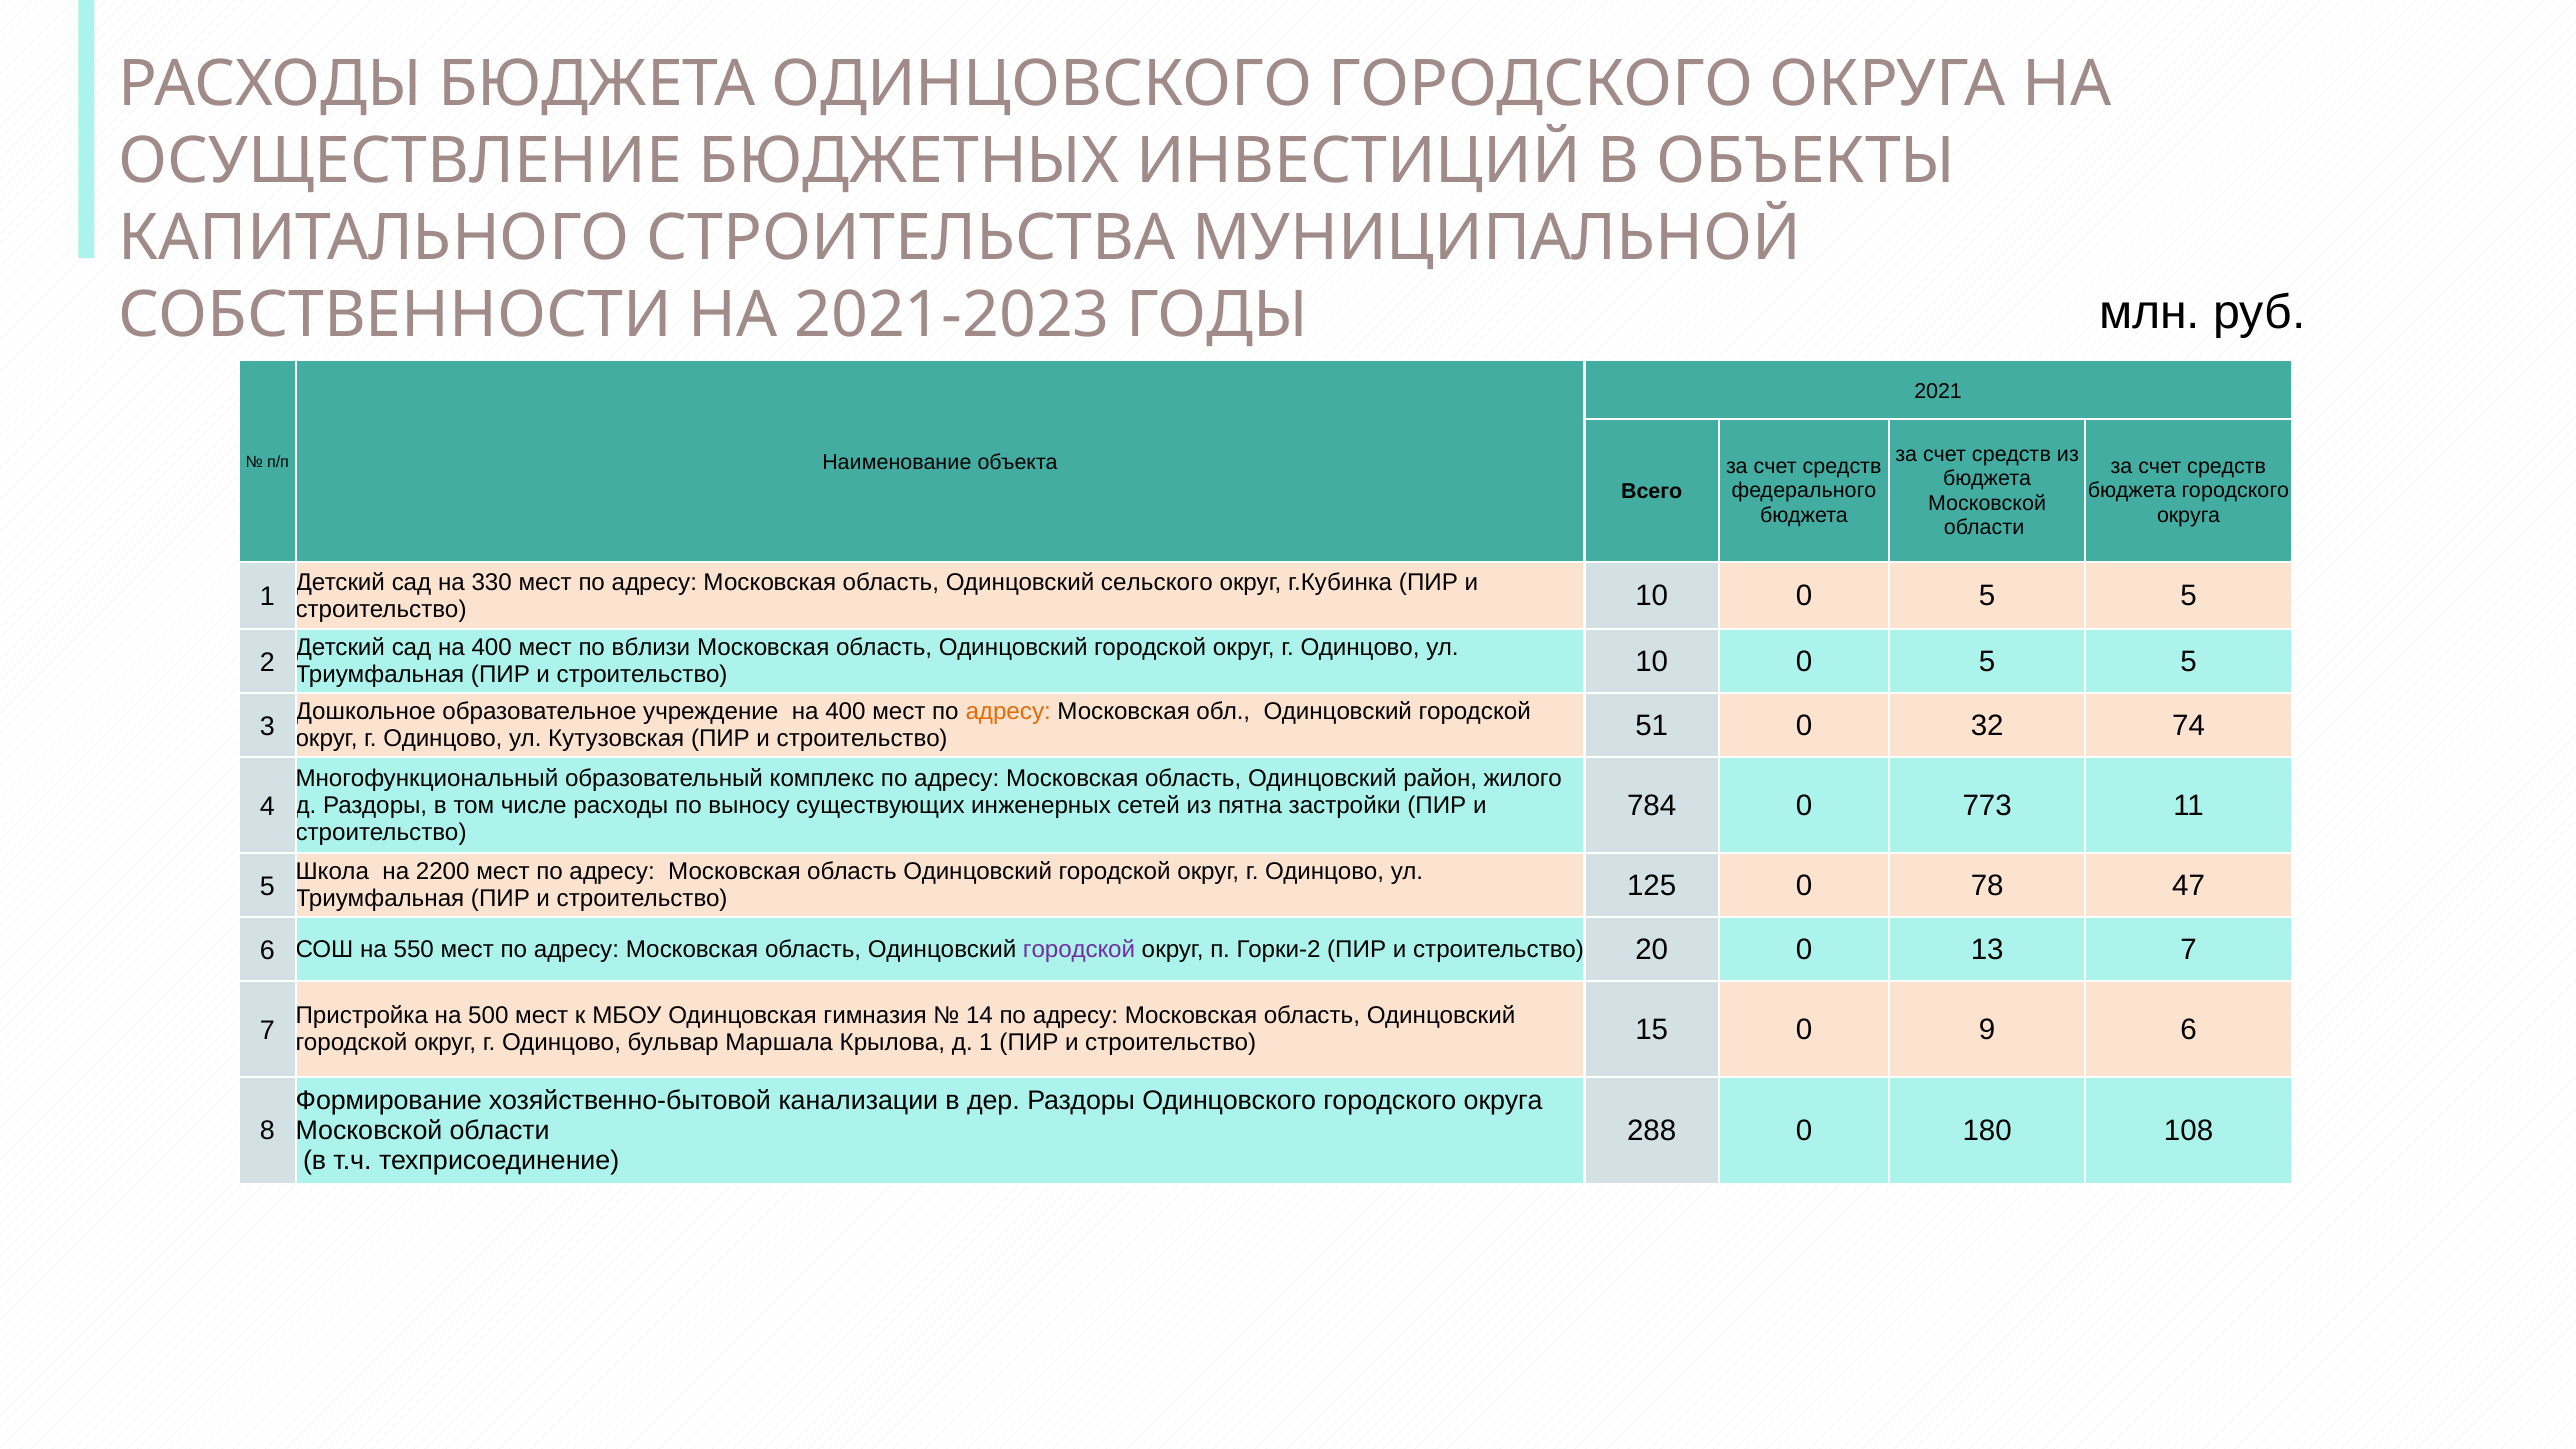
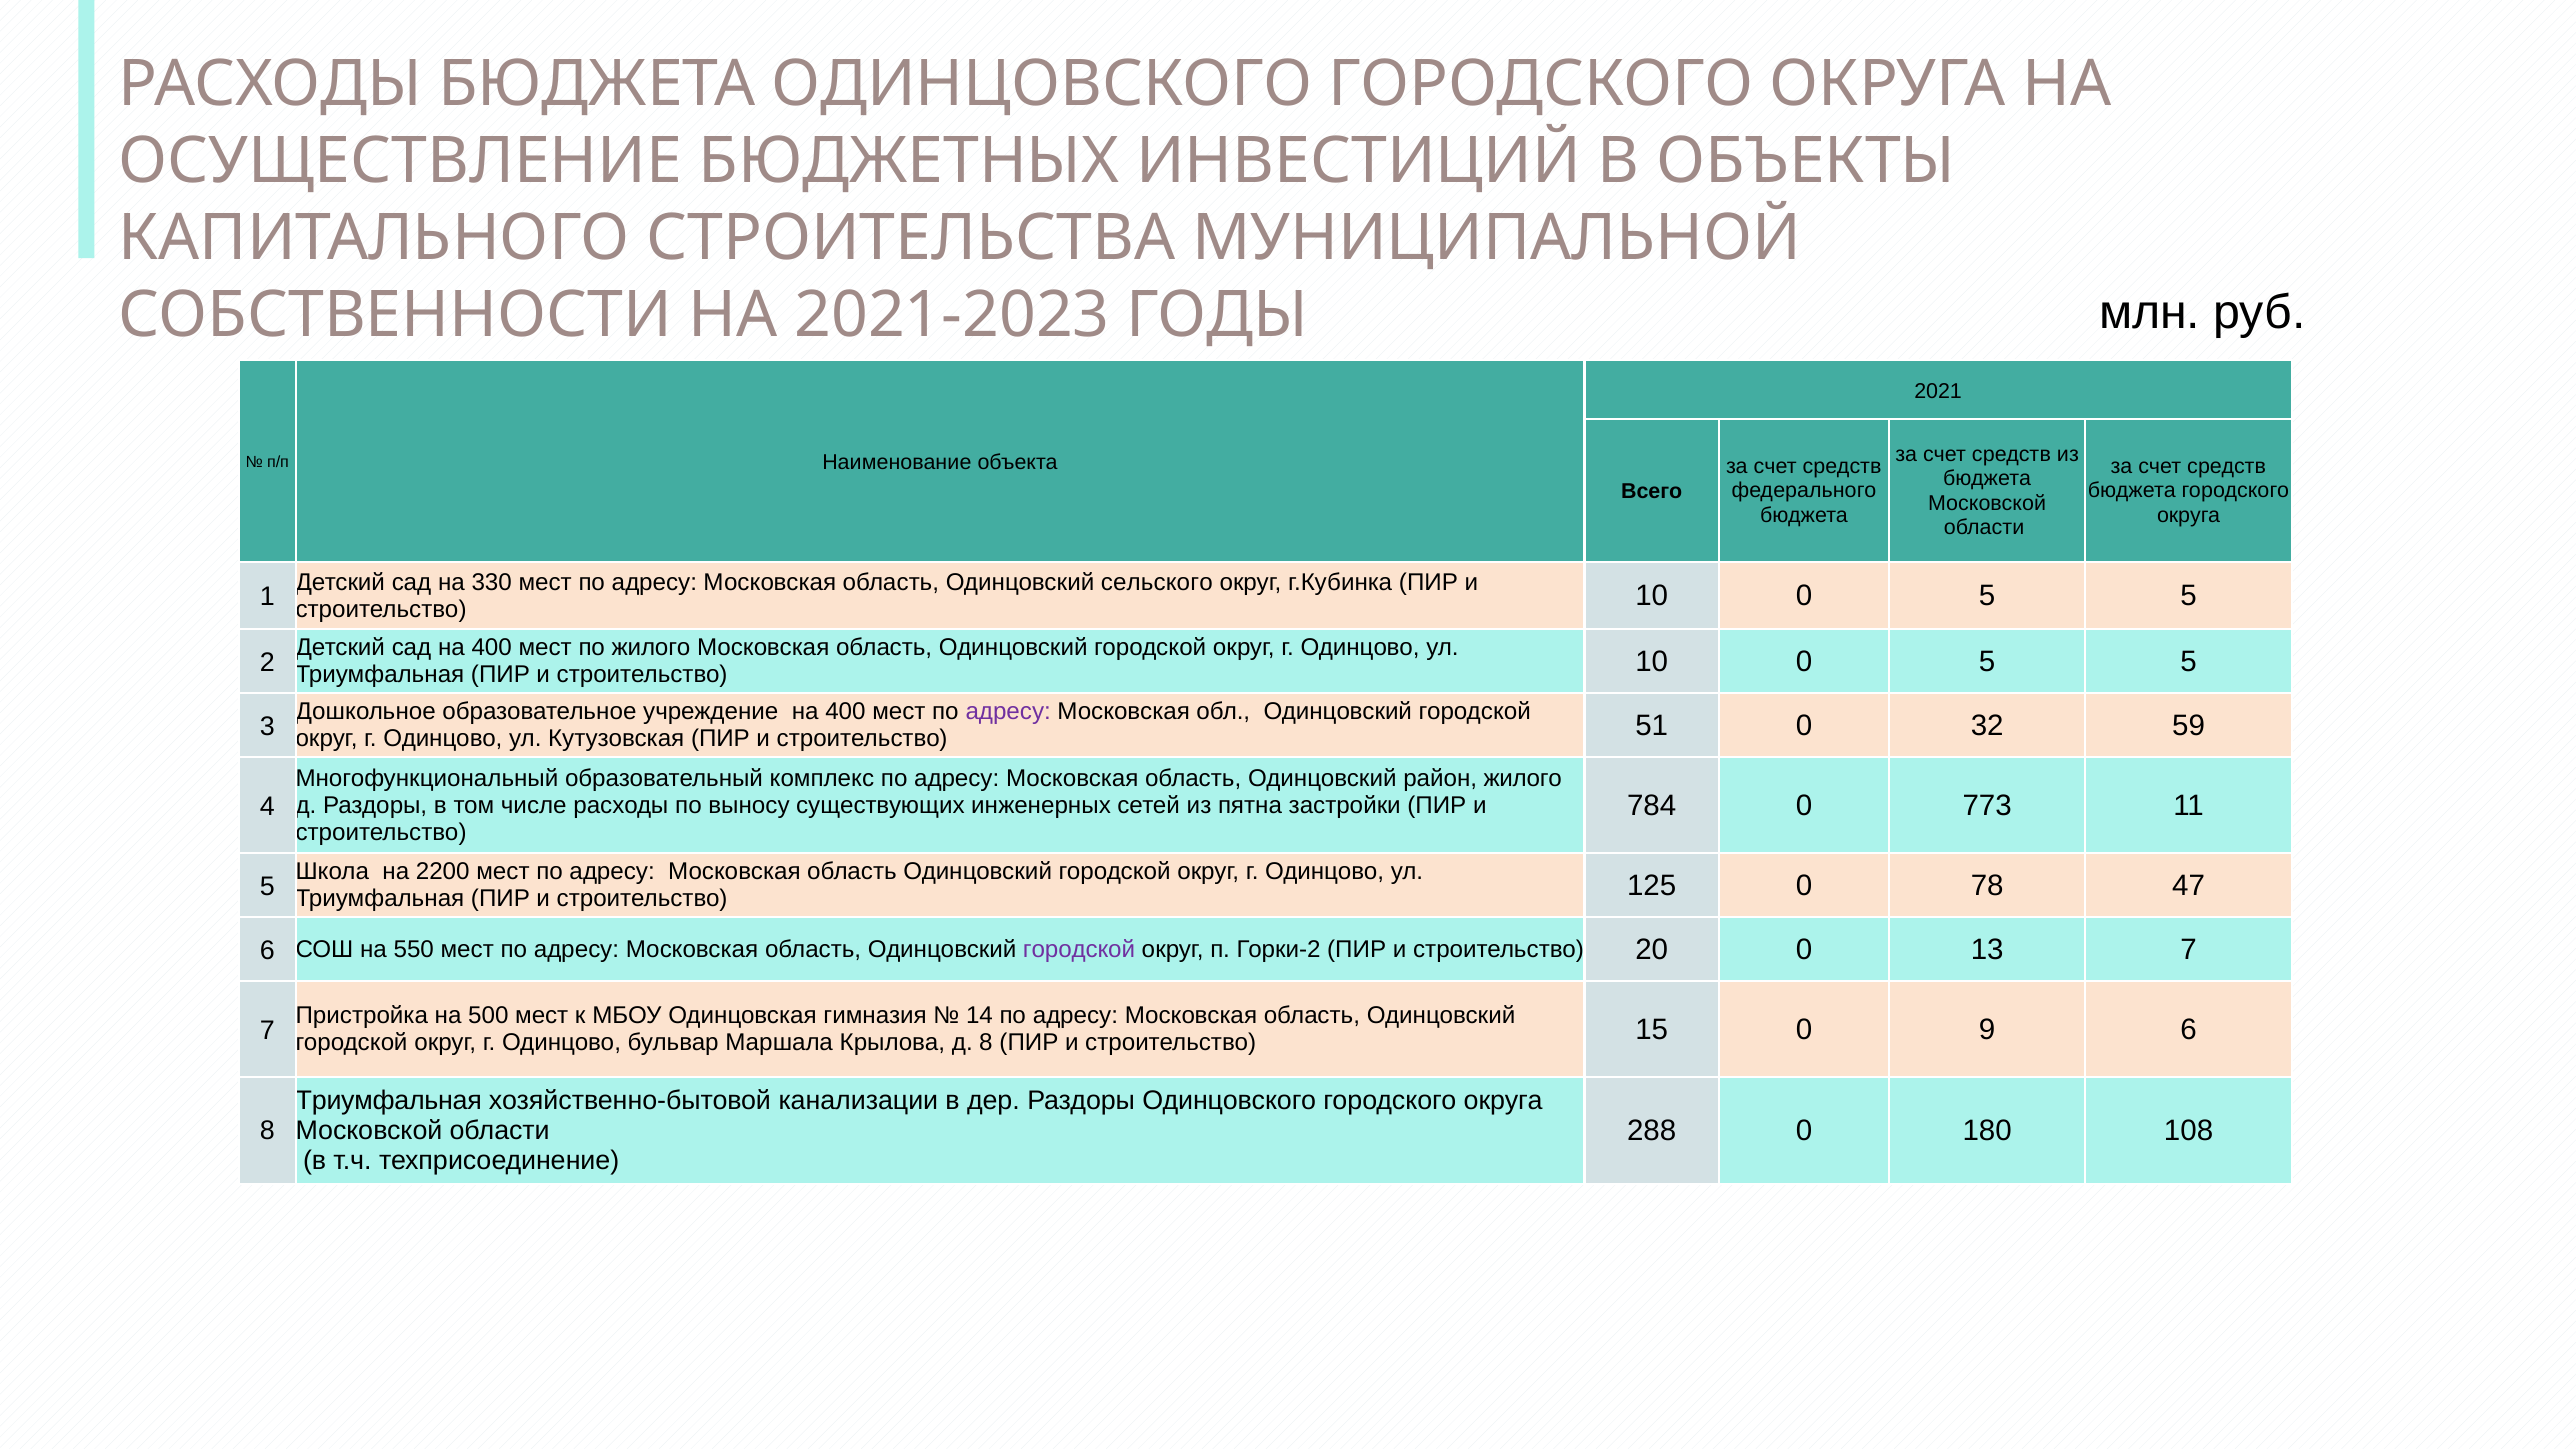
по вблизи: вблизи -> жилого
адресу at (1008, 712) colour: orange -> purple
74: 74 -> 59
д 1: 1 -> 8
Формирование at (389, 1101): Формирование -> Триумфальная
